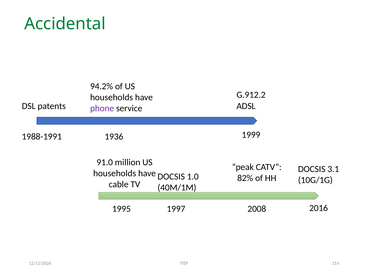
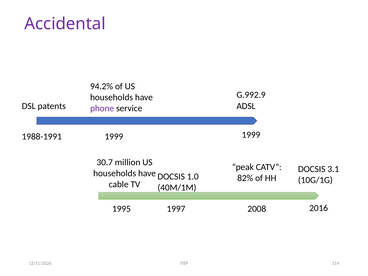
Accidental colour: green -> purple
G.912.2: G.912.2 -> G.992.9
1988-1991 1936: 1936 -> 1999
91.0: 91.0 -> 30.7
